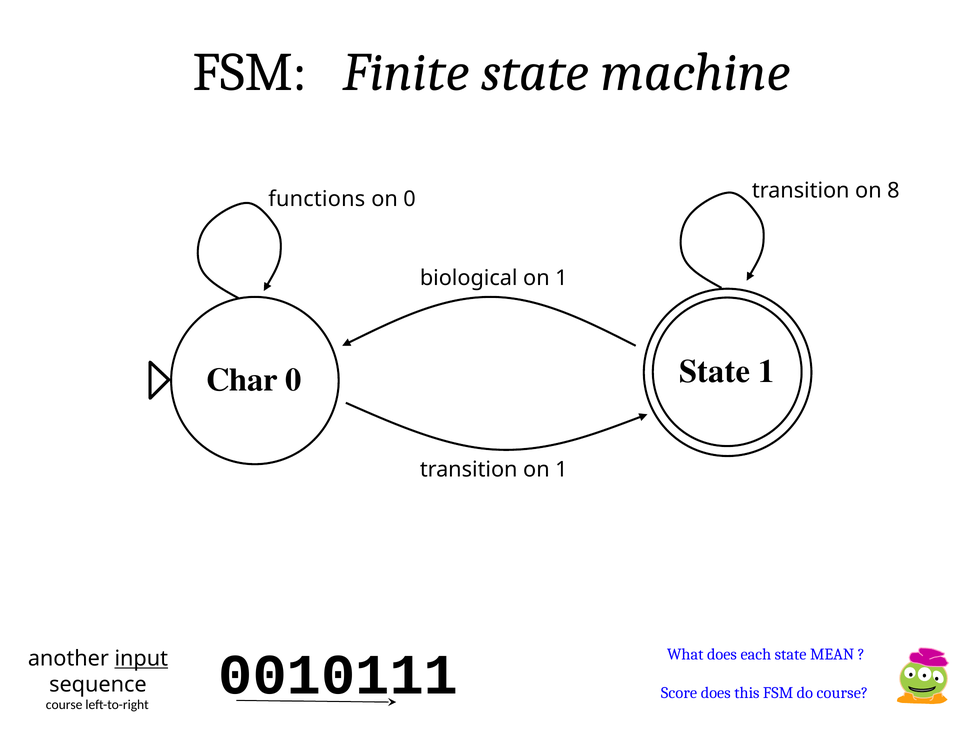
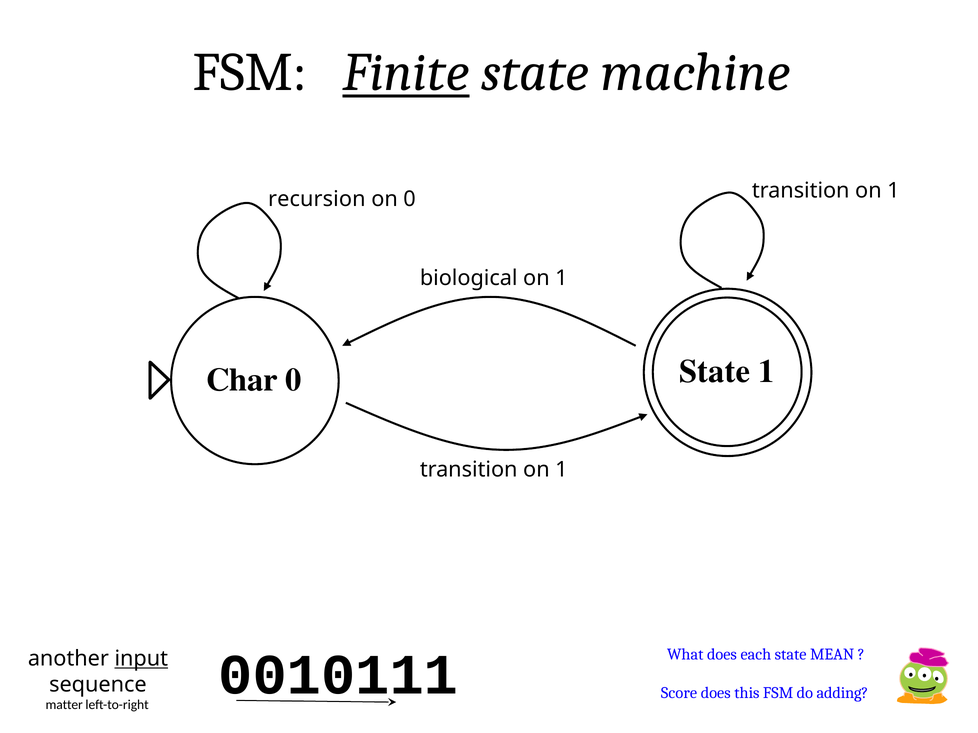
Finite underline: none -> present
8 at (893, 191): 8 -> 1
functions: functions -> recursion
do course: course -> adding
course at (64, 705): course -> matter
